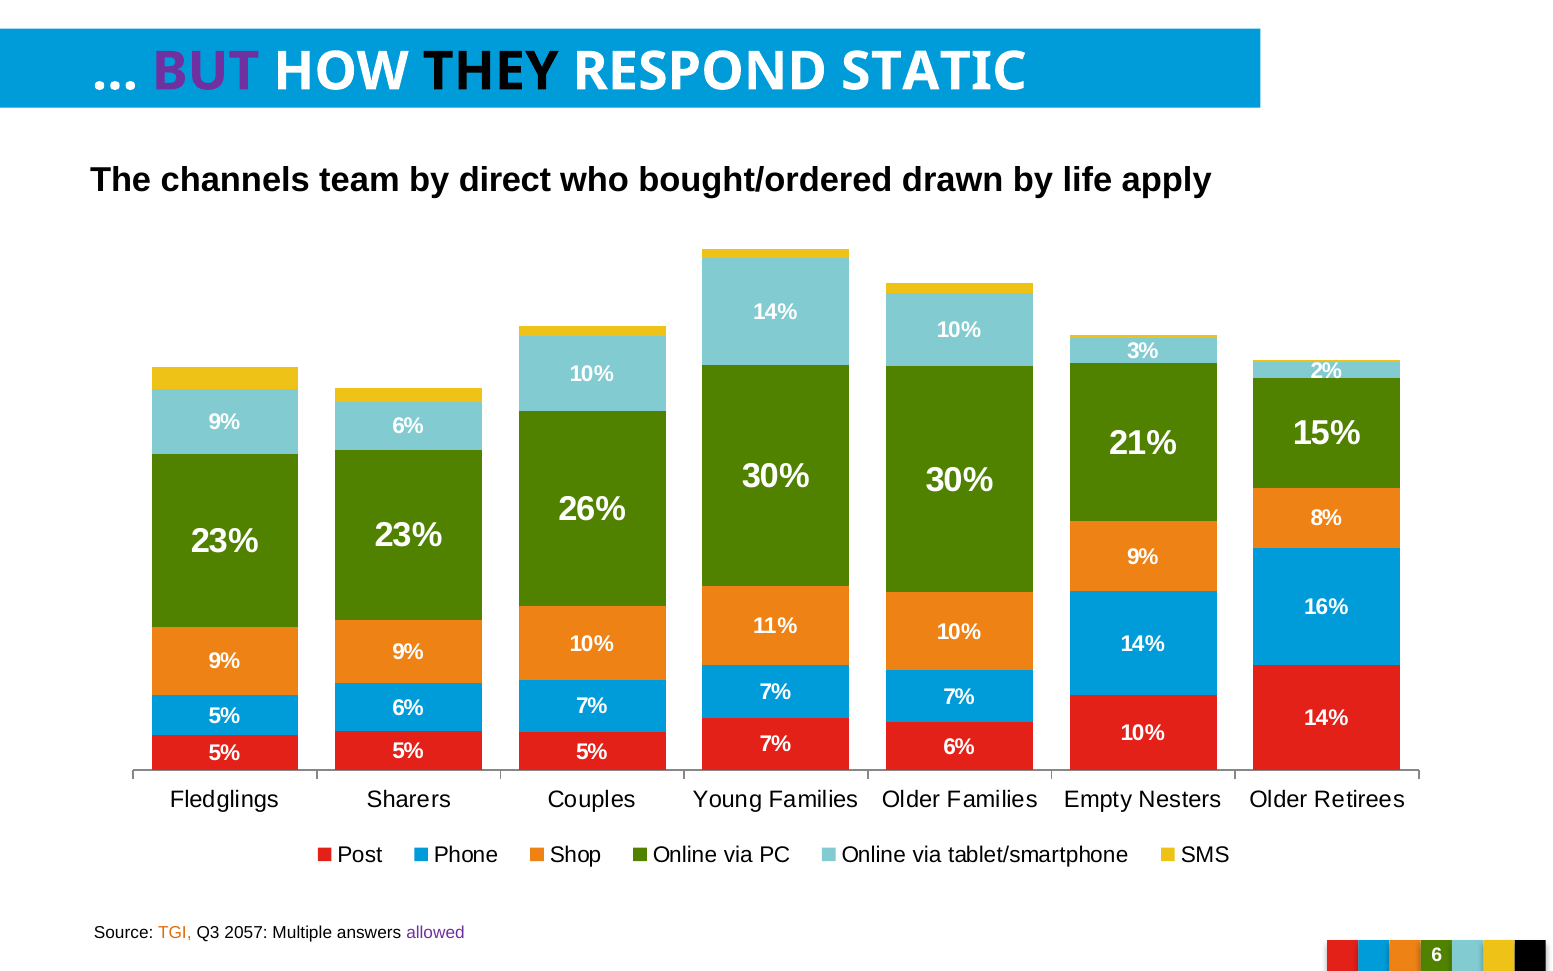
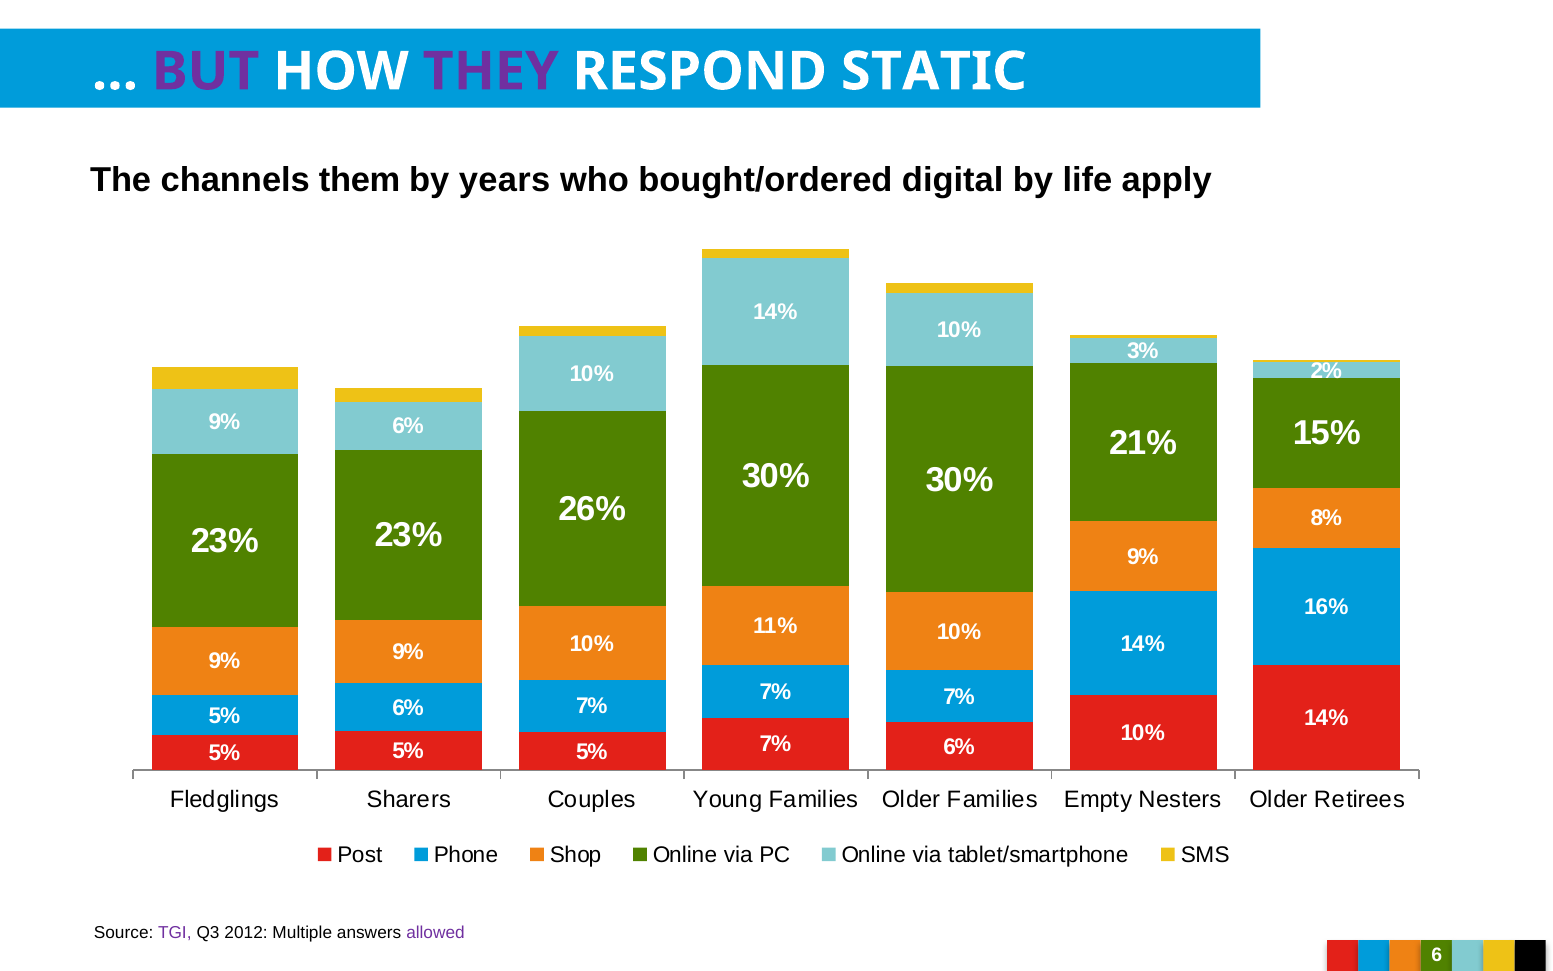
THEY colour: black -> purple
team: team -> them
direct: direct -> years
drawn: drawn -> digital
TGI colour: orange -> purple
2057: 2057 -> 2012
